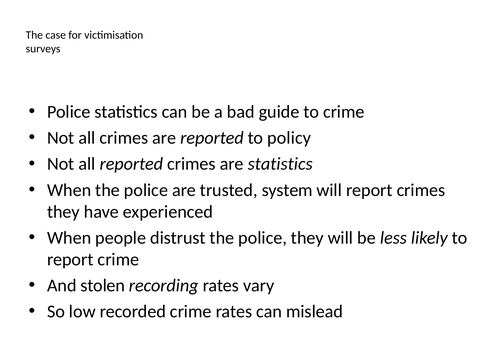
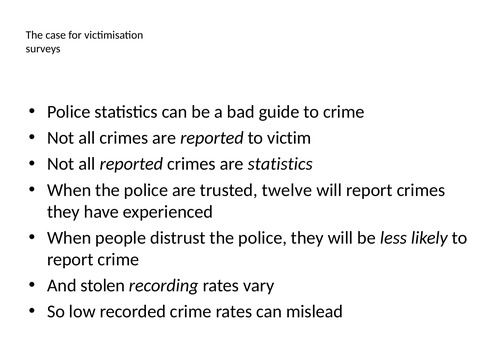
policy: policy -> victim
system: system -> twelve
